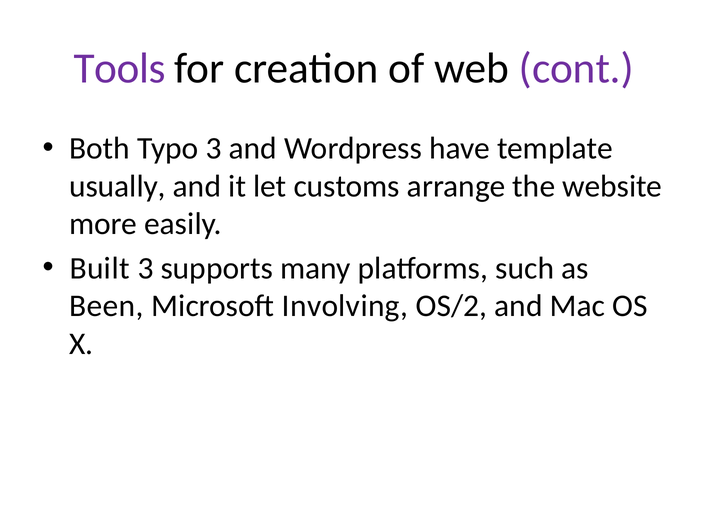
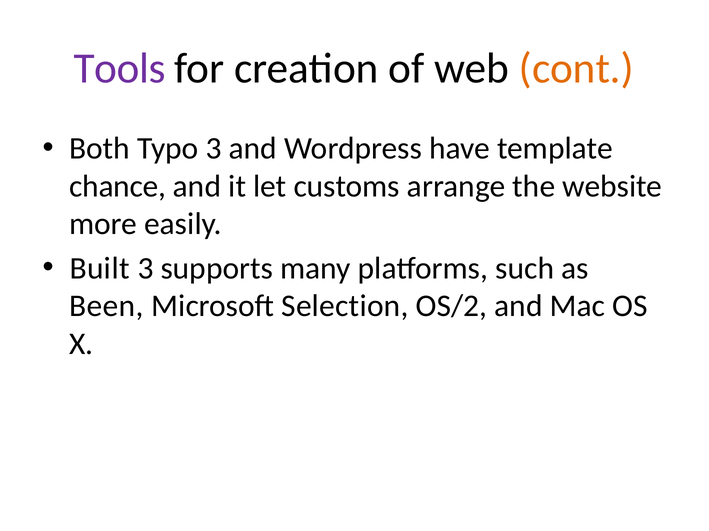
cont colour: purple -> orange
usually: usually -> chance
Involving: Involving -> Selection
